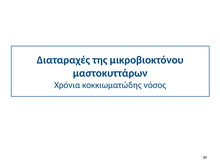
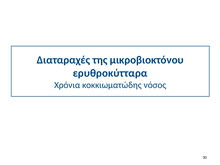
μαστοκυττάρων: μαστοκυττάρων -> ερυθροκύτταρα
